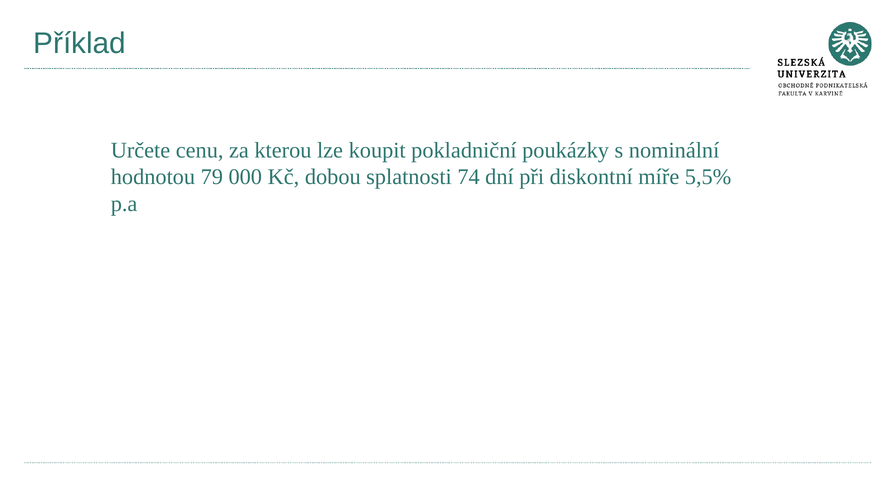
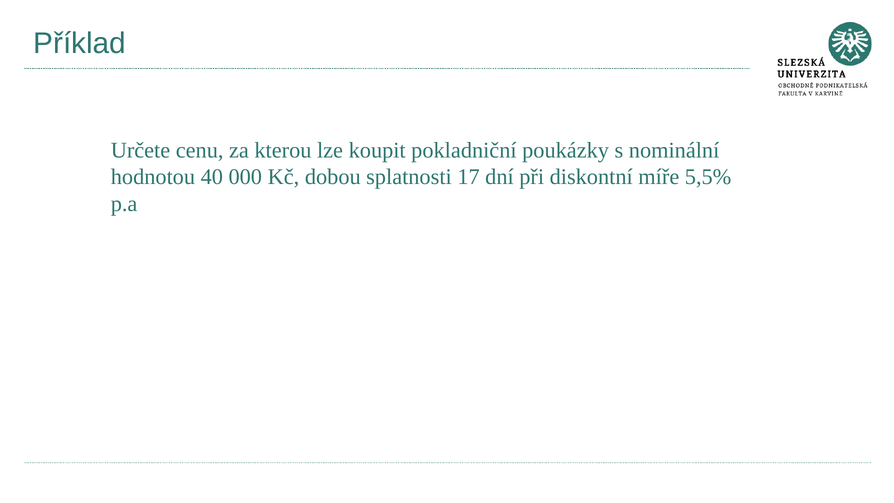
79: 79 -> 40
74: 74 -> 17
